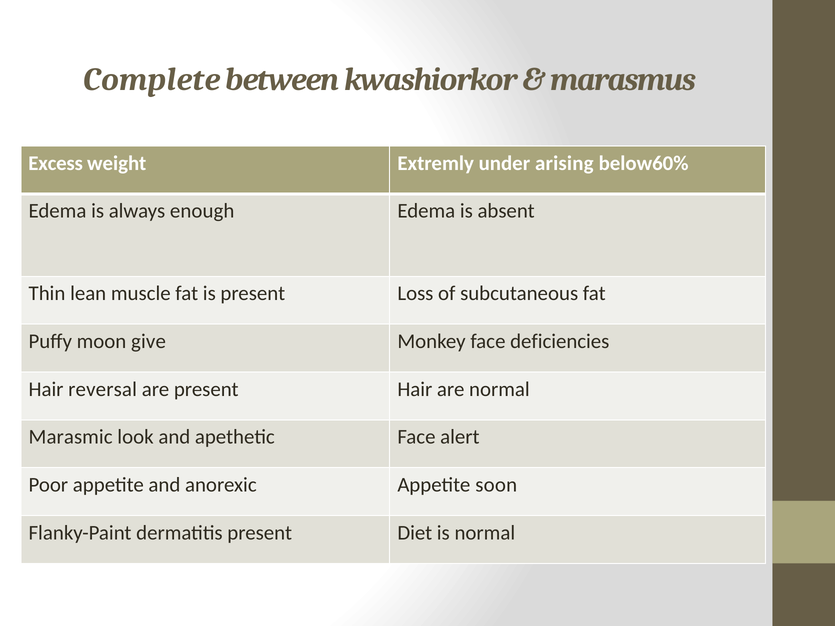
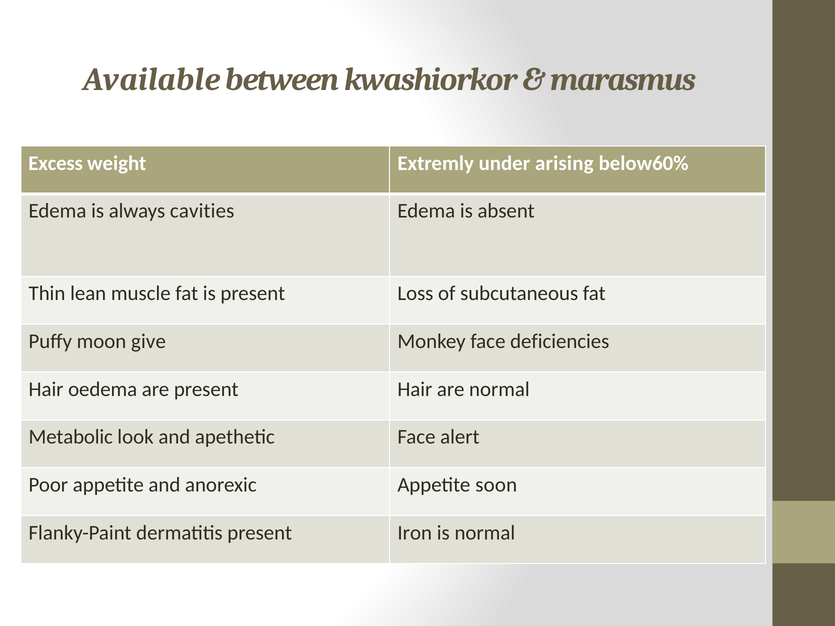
Complete: Complete -> Available
enough: enough -> cavities
reversal: reversal -> oedema
Marasmic: Marasmic -> Metabolic
Diet: Diet -> Iron
